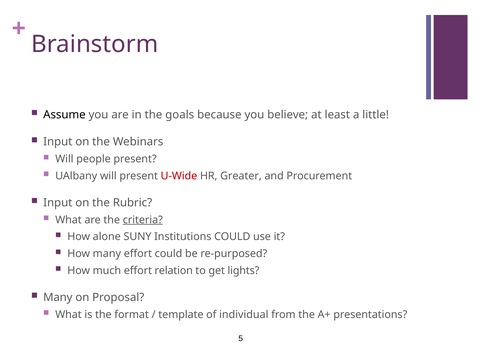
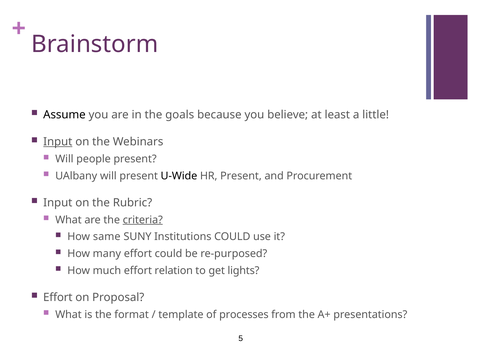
Input at (58, 142) underline: none -> present
U-Wide colour: red -> black
HR Greater: Greater -> Present
alone: alone -> same
Many at (58, 297): Many -> Effort
individual: individual -> processes
